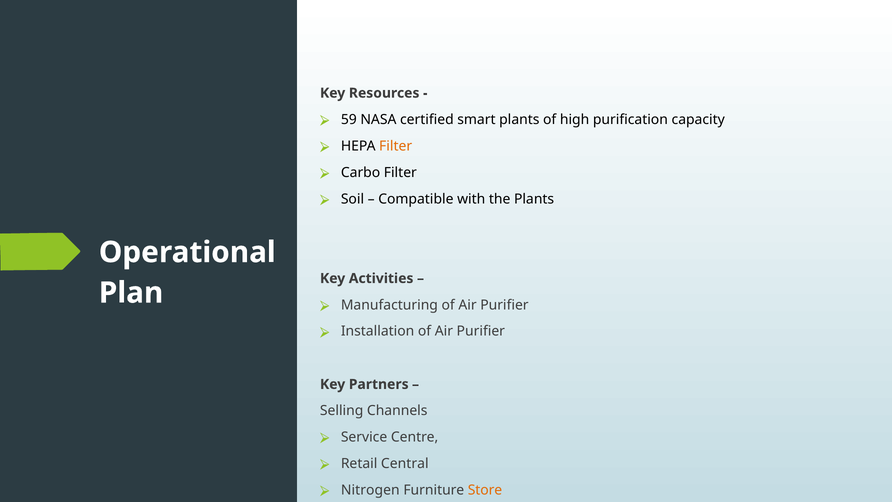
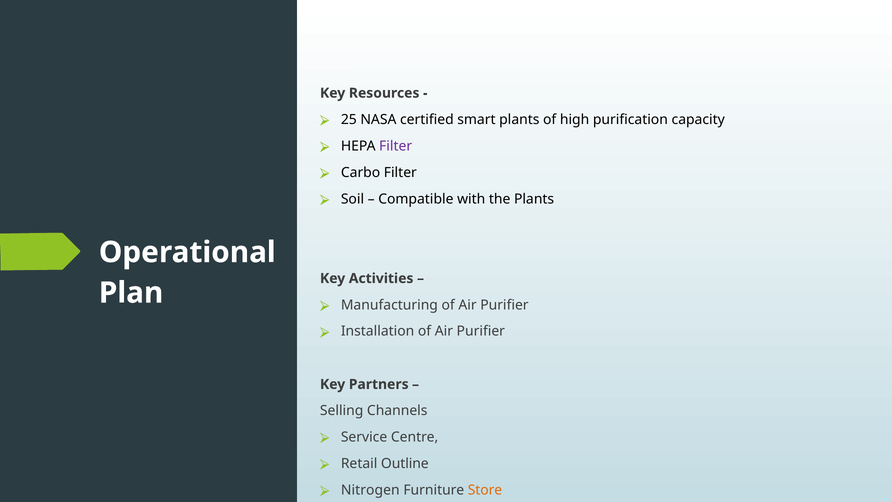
59: 59 -> 25
Filter at (396, 146) colour: orange -> purple
Central: Central -> Outline
